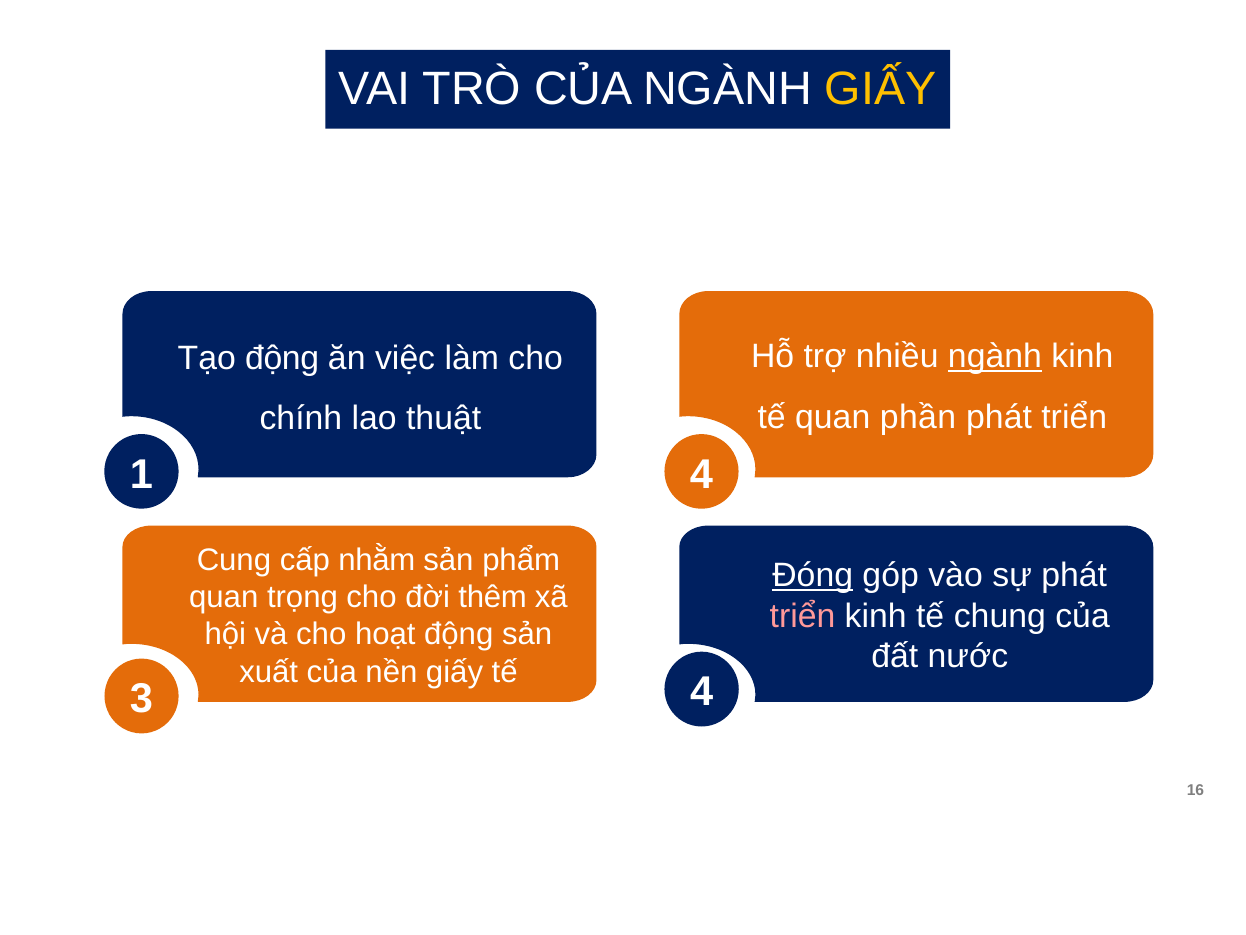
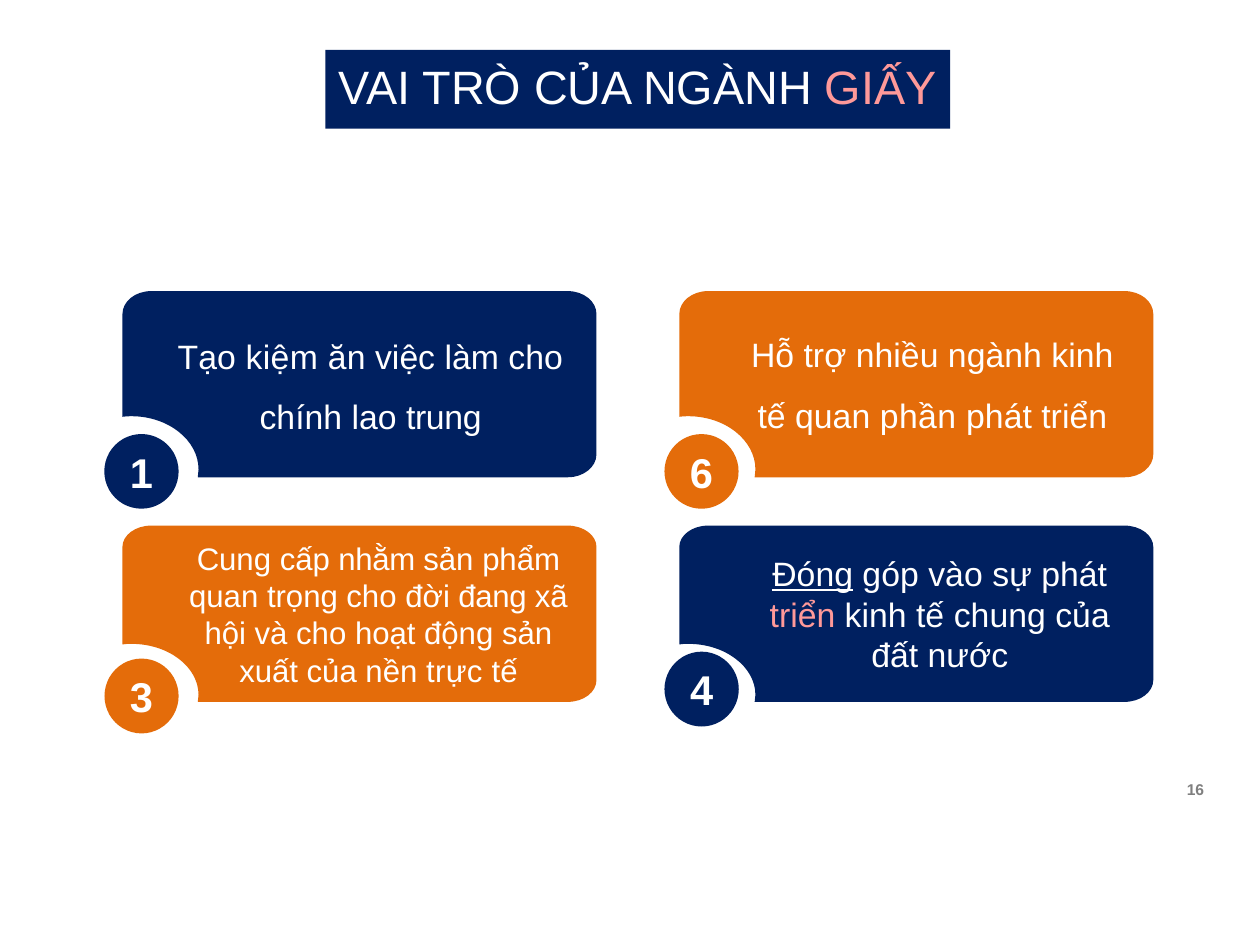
GIẤY at (881, 89) colour: yellow -> pink
ngành at (995, 356) underline: present -> none
Tạo động: động -> kiệm
thuật: thuật -> trung
1 4: 4 -> 6
thêm: thêm -> đang
nền giấy: giấy -> trực
